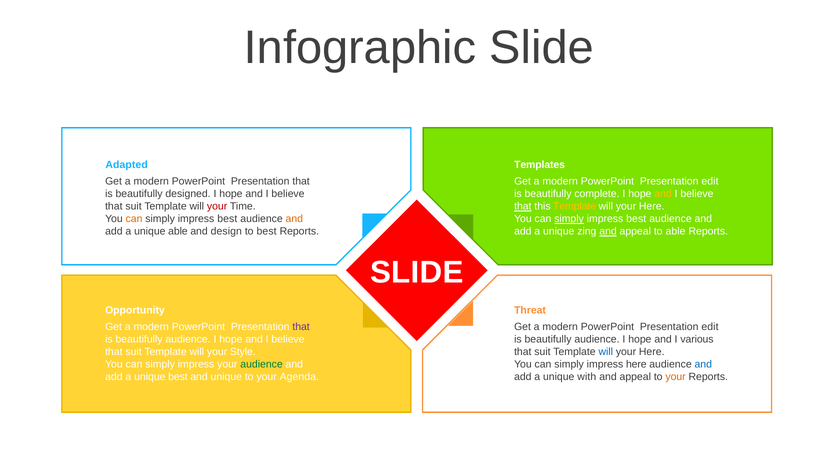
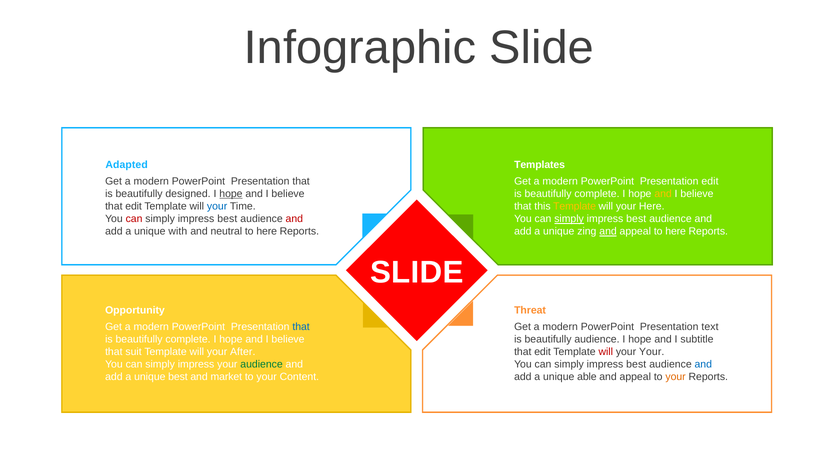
hope at (231, 194) underline: none -> present
suit at (134, 207): suit -> edit
your at (217, 207) colour: red -> blue
that at (523, 207) underline: present -> none
can at (134, 219) colour: orange -> red
and at (294, 219) colour: orange -> red
unique able: able -> with
design: design -> neutral
best at (267, 232): best -> here
appeal to able: able -> here
that at (301, 327) colour: purple -> blue
edit at (710, 327): edit -> text
audience at (188, 340): audience -> complete
various: various -> subtitle
Style: Style -> After
suit at (542, 352): suit -> edit
will at (606, 352) colour: blue -> red
Here at (652, 352): Here -> Your
here at (636, 365): here -> best
and unique: unique -> market
Agenda: Agenda -> Content
with: with -> able
